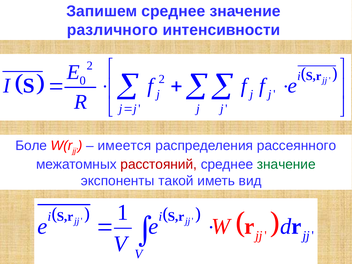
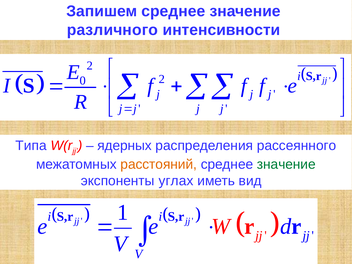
Боле: Боле -> Типа
имеется: имеется -> ядерных
расстояний colour: red -> orange
такой: такой -> углах
